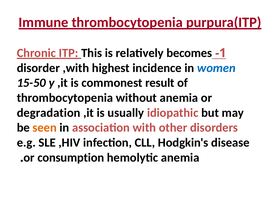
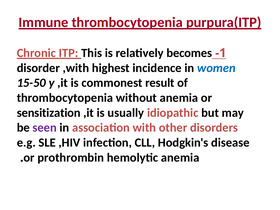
degradation: degradation -> sensitization
seen colour: orange -> purple
consumption: consumption -> prothrombin
